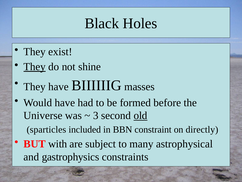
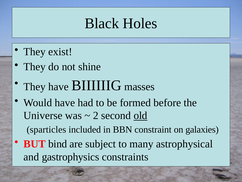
They at (35, 67) underline: present -> none
3: 3 -> 2
directly: directly -> galaxies
with: with -> bind
